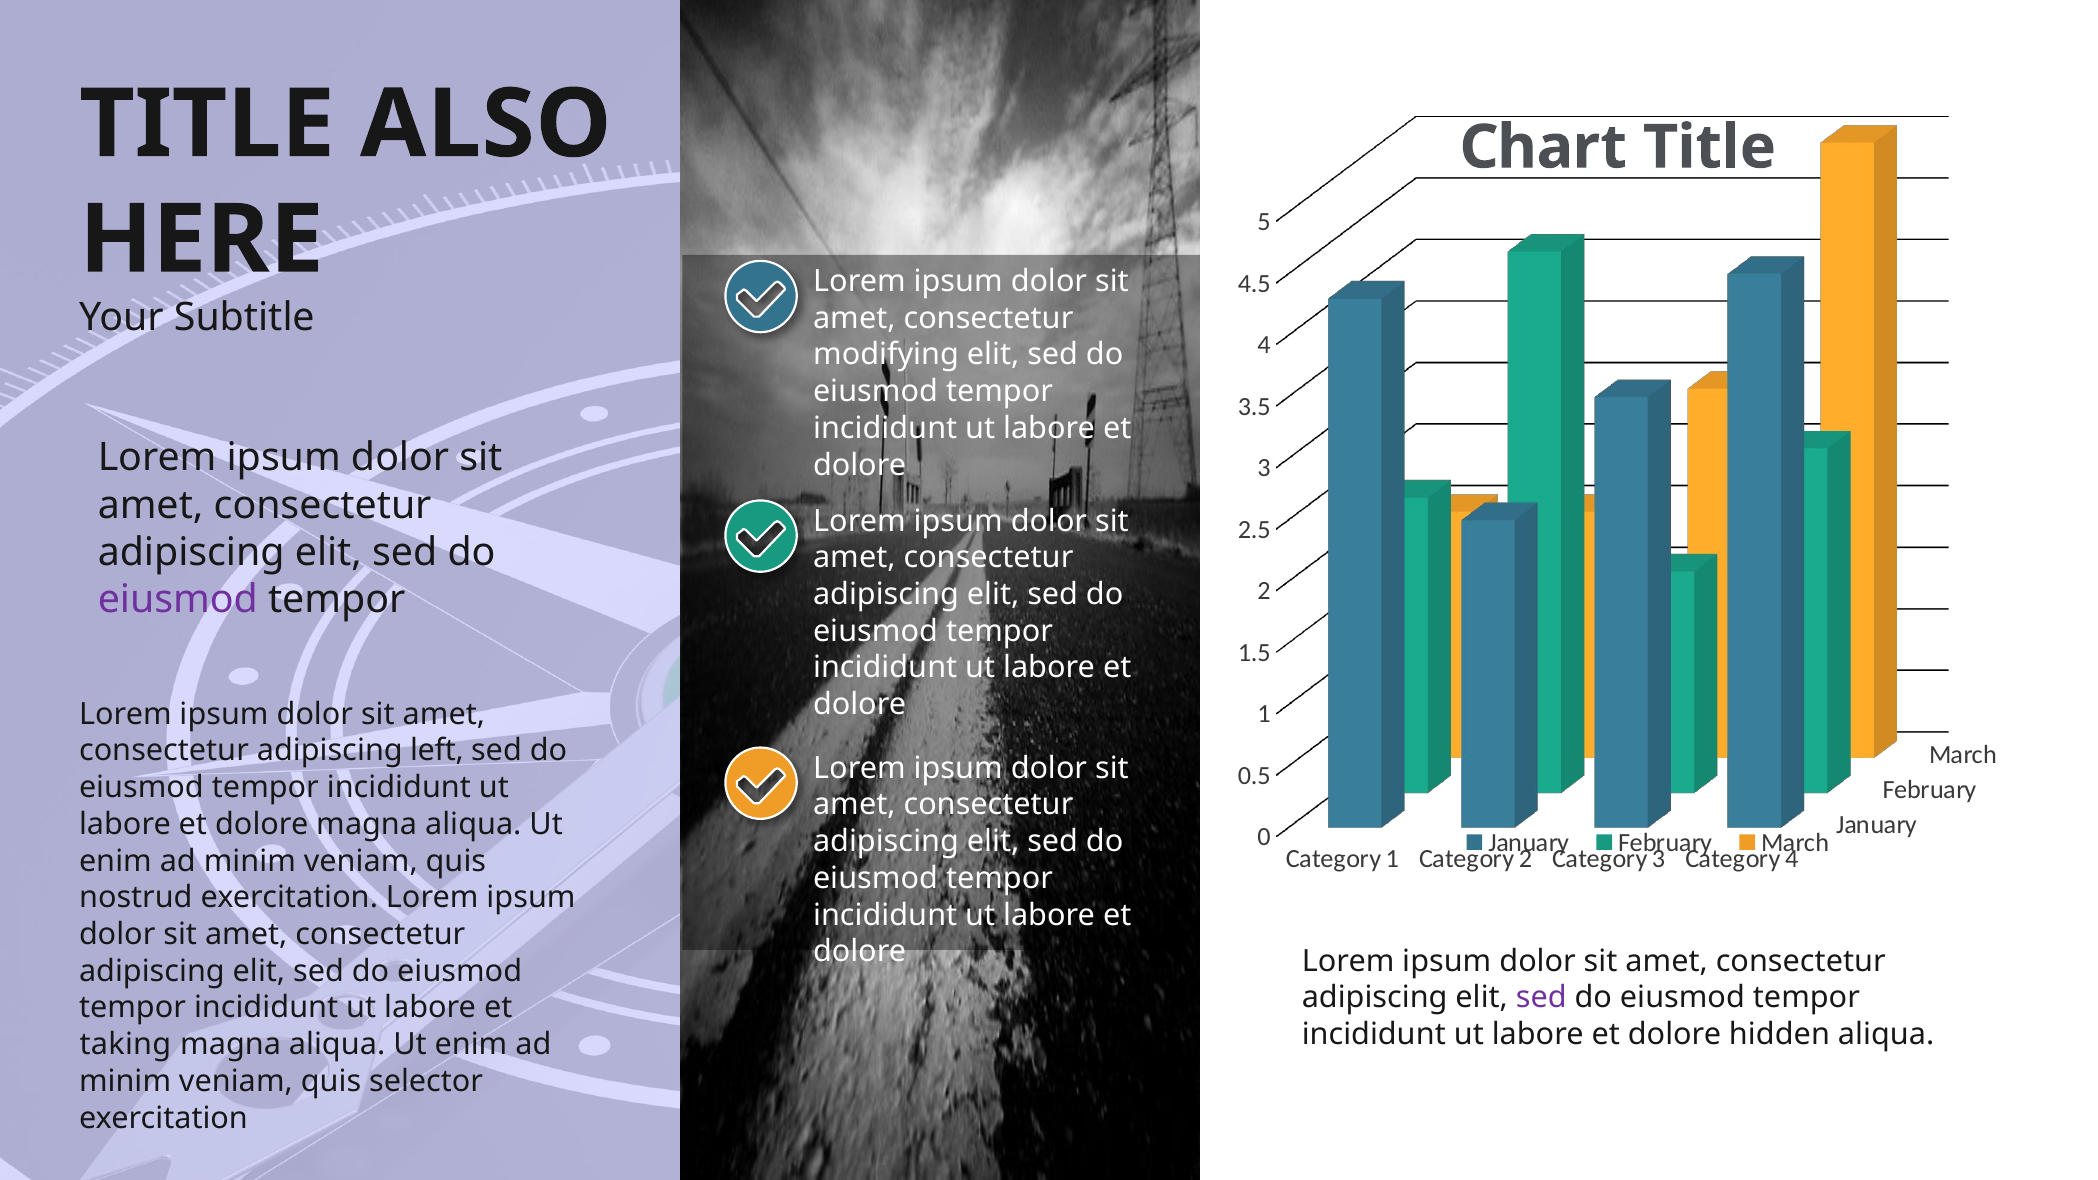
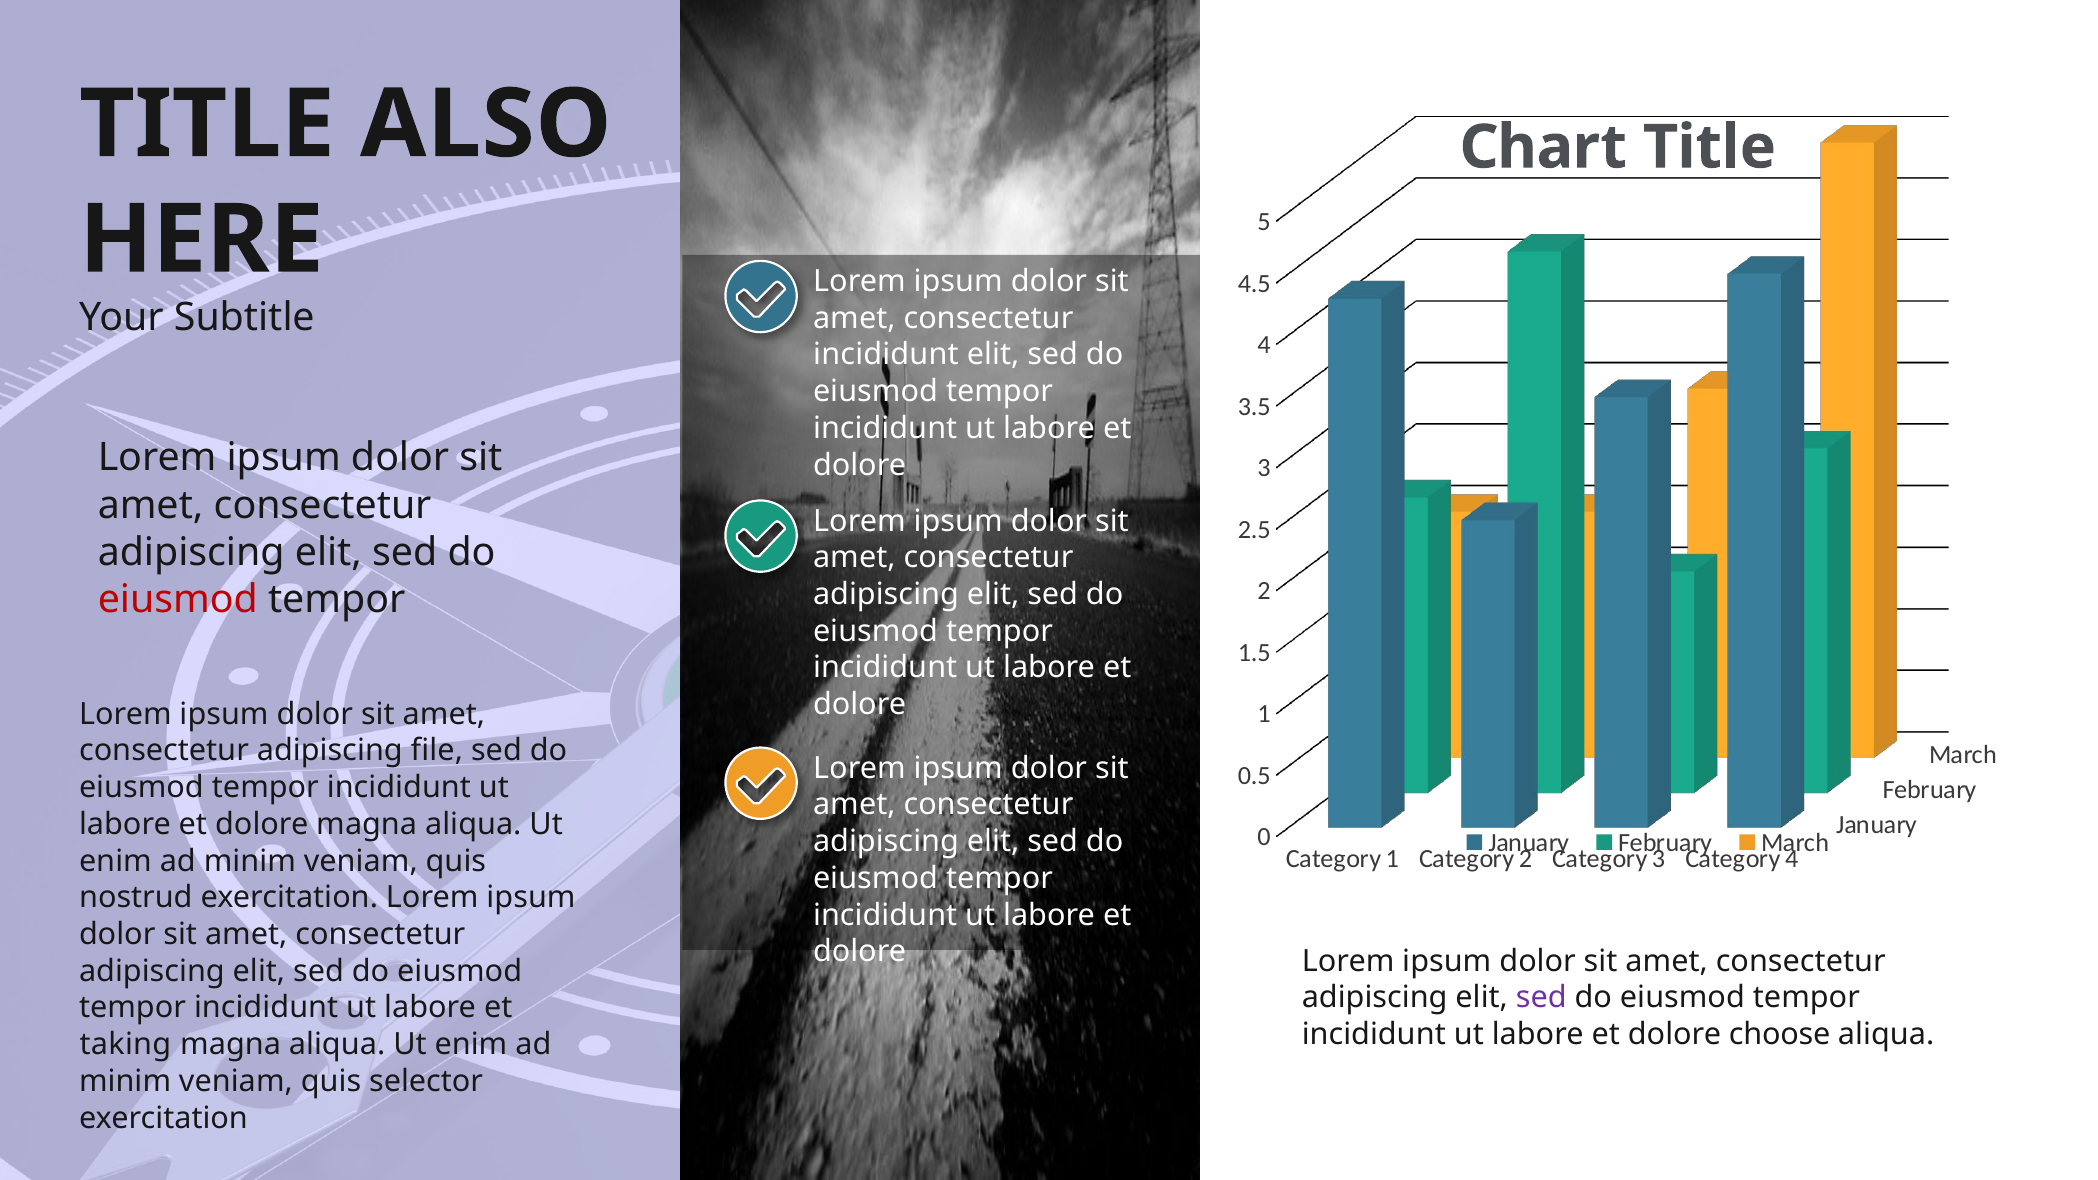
modifying at (886, 355): modifying -> incididunt
eiusmod at (178, 600) colour: purple -> red
left: left -> file
hidden: hidden -> choose
